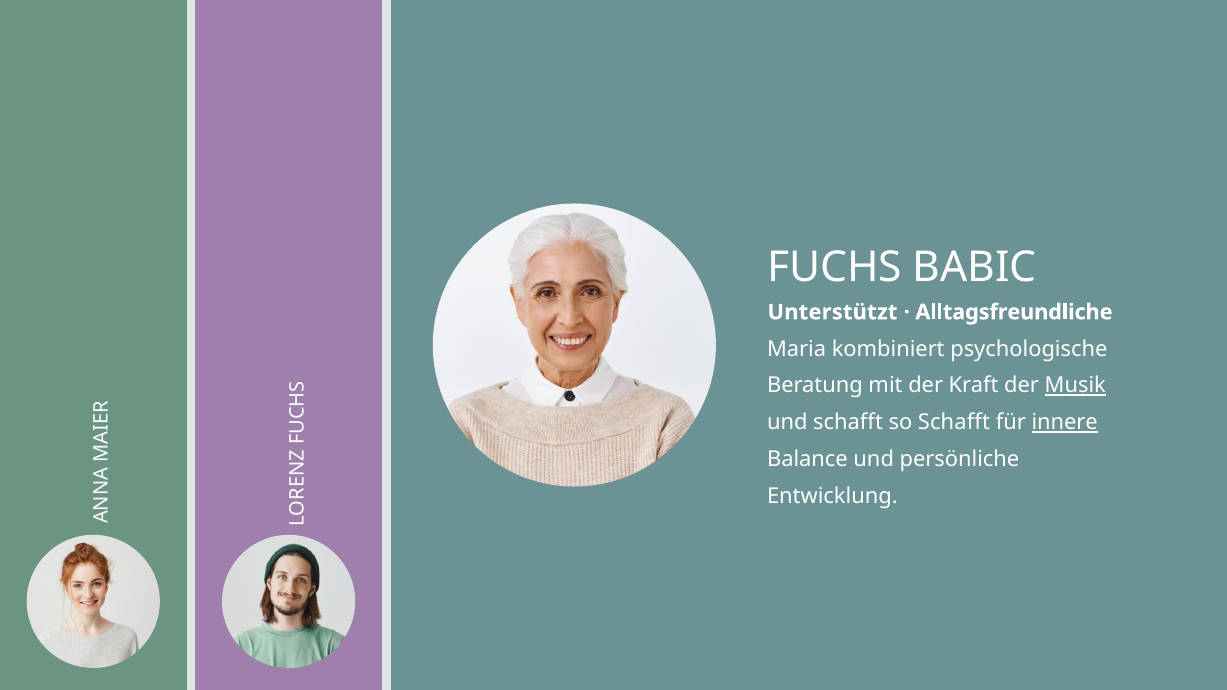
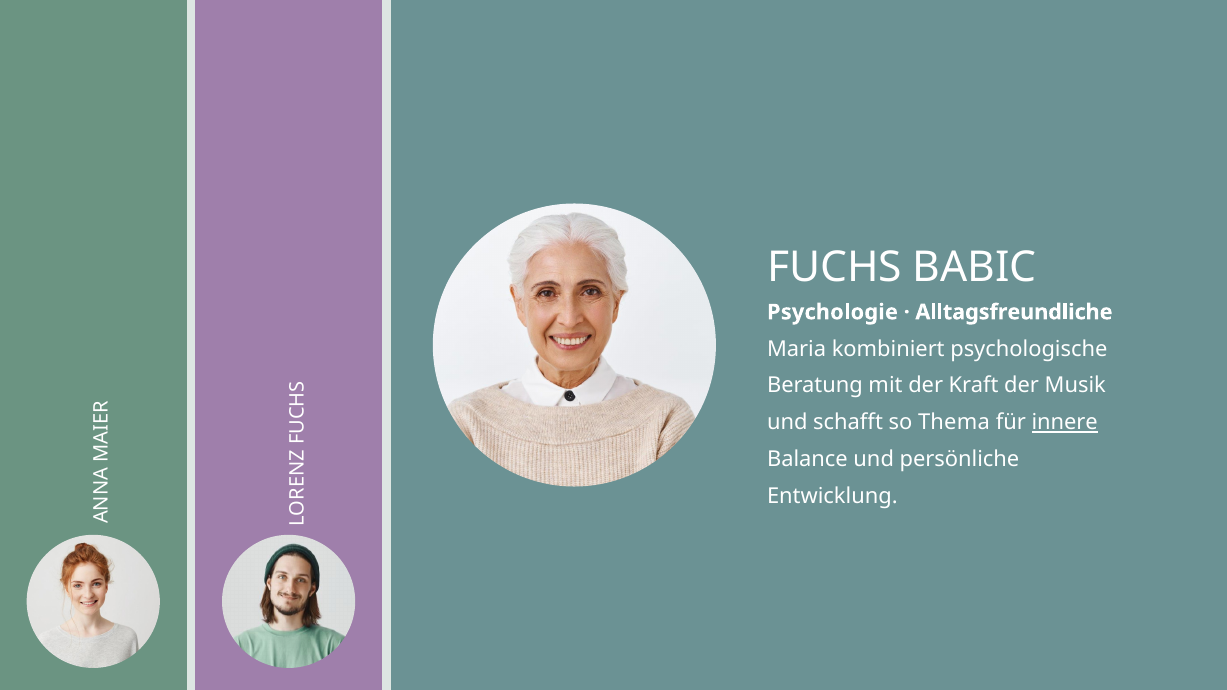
Unterstützt: Unterstützt -> Psychologie
Musik underline: present -> none
so Schafft: Schafft -> Thema
